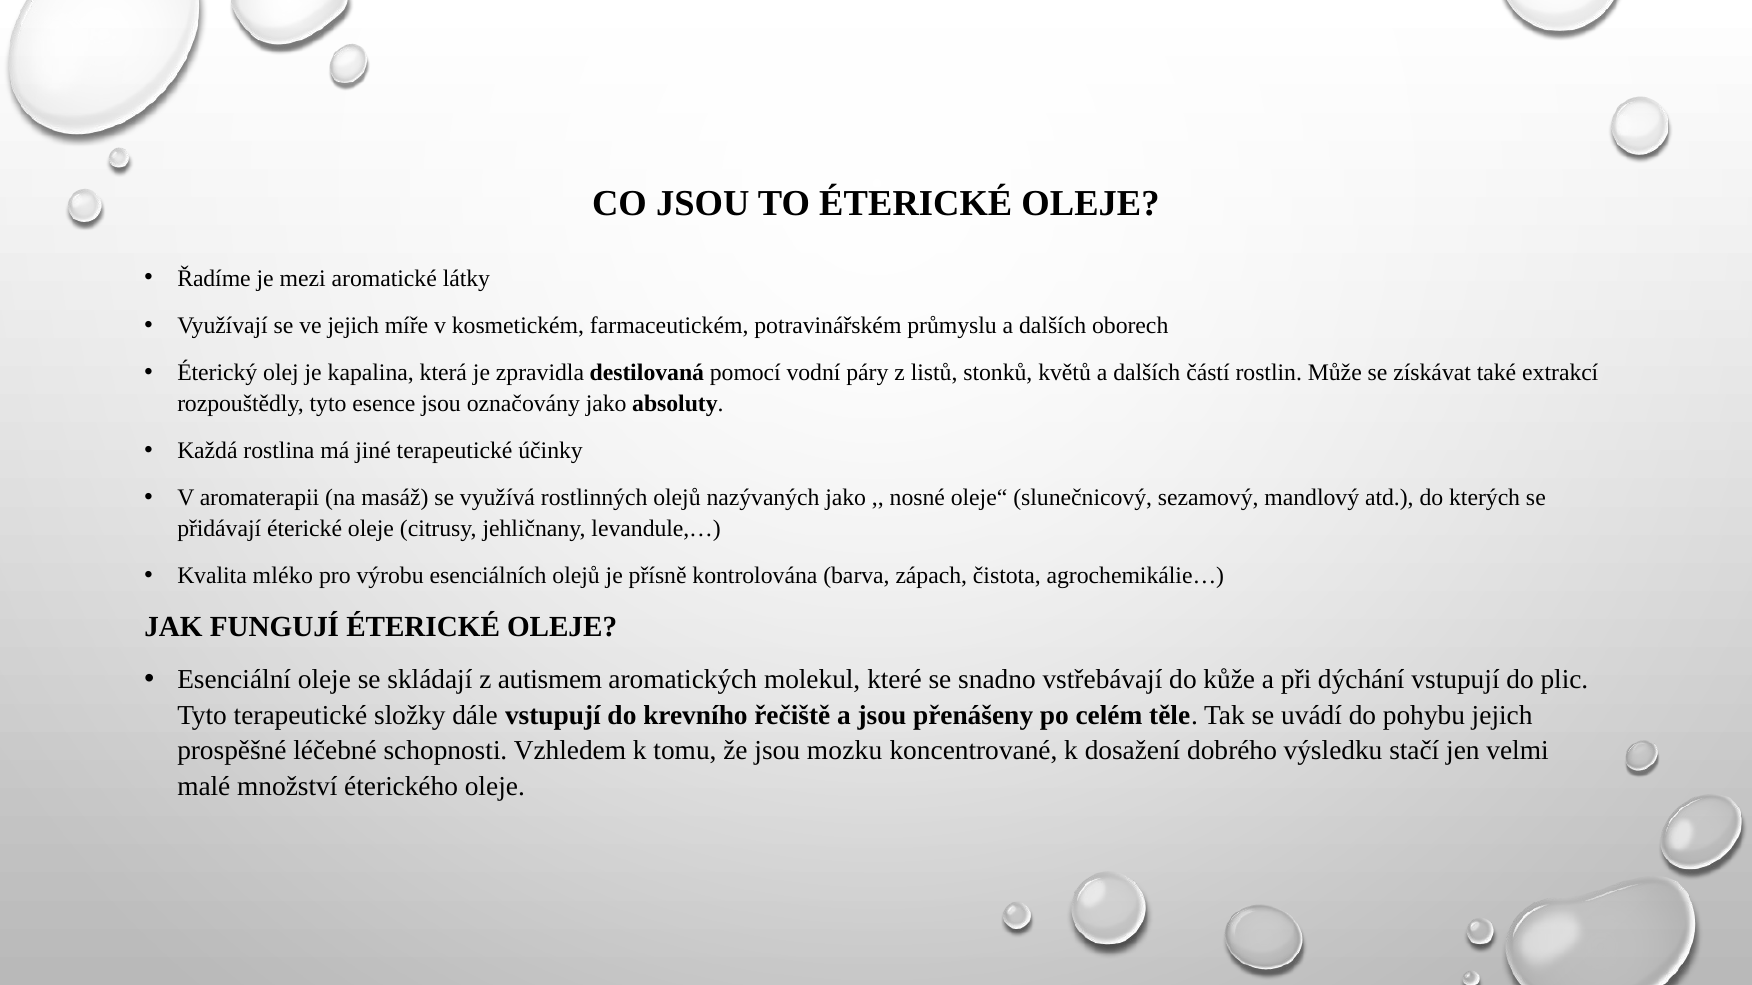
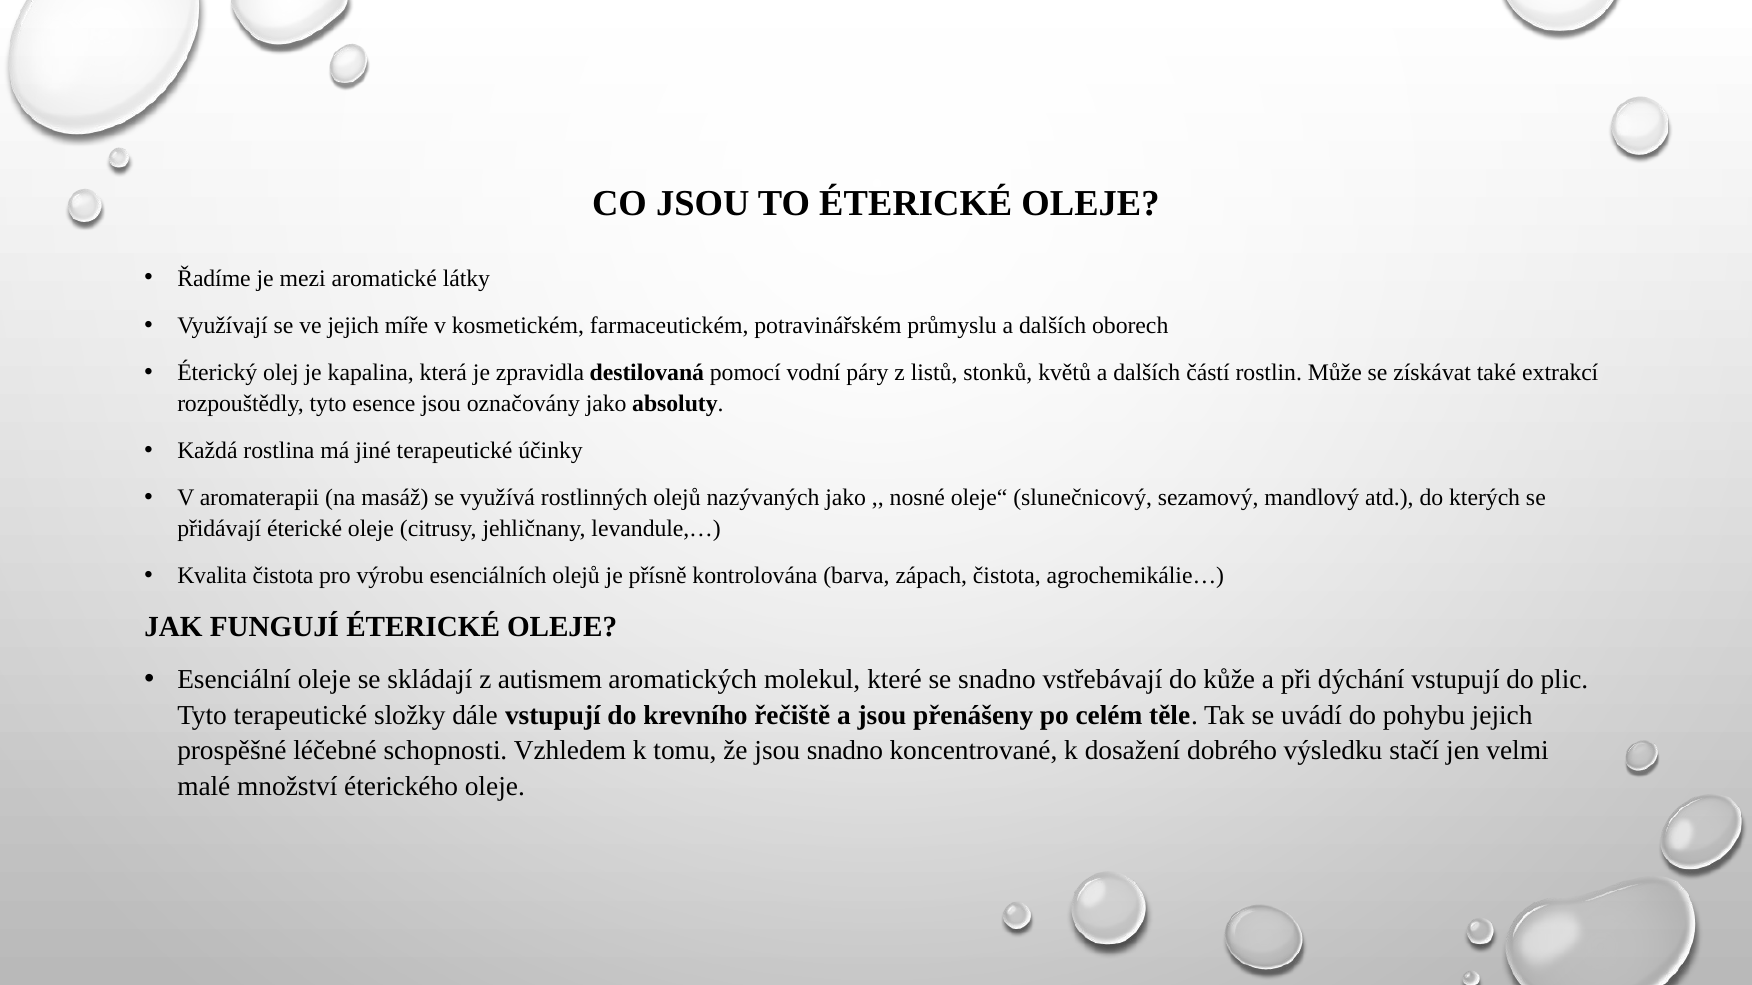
Kvalita mléko: mléko -> čistota
jsou mozku: mozku -> snadno
